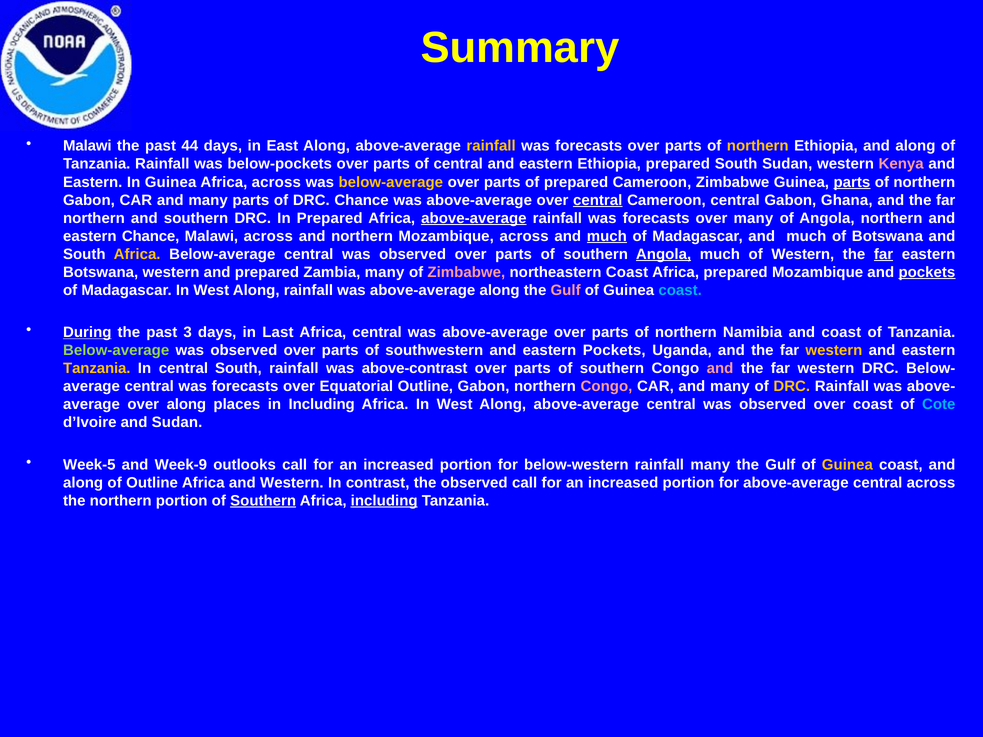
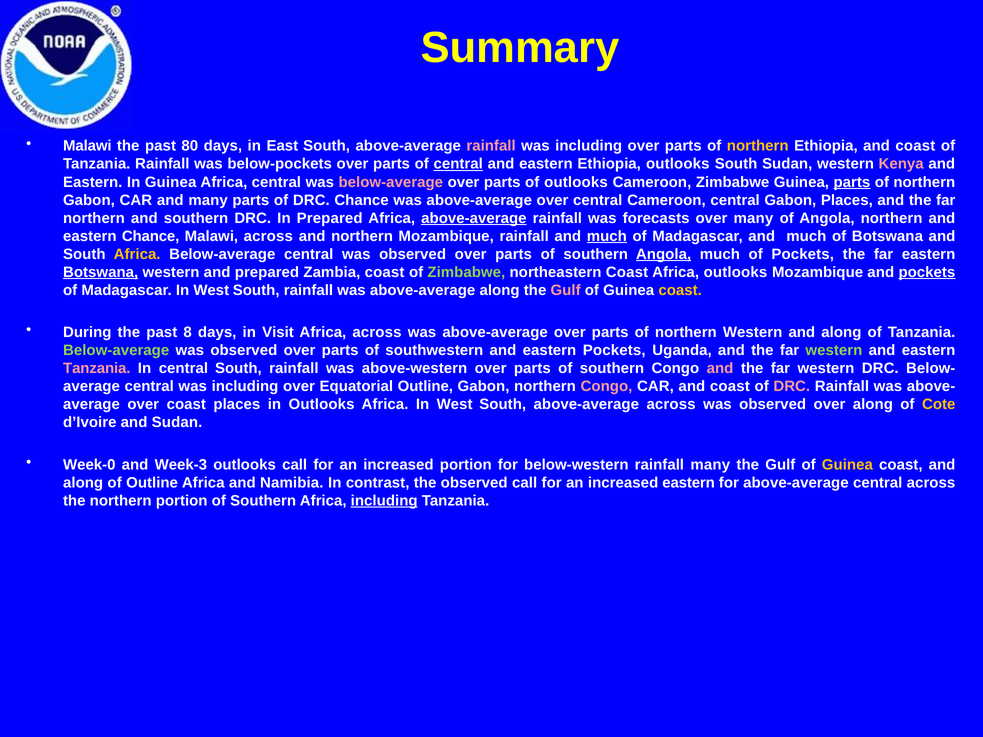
44: 44 -> 80
East Along: Along -> South
rainfall at (491, 146) colour: yellow -> pink
forecasts at (589, 146): forecasts -> including
Ethiopia and along: along -> coast
central at (458, 164) underline: none -> present
Ethiopia prepared: prepared -> outlooks
Africa across: across -> central
below-average at (391, 182) colour: yellow -> pink
of prepared: prepared -> outlooks
central at (598, 200) underline: present -> none
Gabon Ghana: Ghana -> Places
Mozambique across: across -> rainfall
of Western: Western -> Pockets
far at (884, 254) underline: present -> none
Botswana at (101, 272) underline: none -> present
Zambia many: many -> coast
Zimbabwe at (466, 272) colour: pink -> light green
Africa prepared: prepared -> outlooks
Madagascar In West Along: Along -> South
coast at (680, 290) colour: light blue -> yellow
During underline: present -> none
3: 3 -> 8
Last: Last -> Visit
Africa central: central -> across
northern Namibia: Namibia -> Western
coast at (841, 332): coast -> along
western at (834, 350) colour: yellow -> light green
Tanzania at (97, 369) colour: yellow -> pink
above-contrast: above-contrast -> above-western
forecasts at (245, 387): forecasts -> including
many at (730, 387): many -> coast
DRC at (792, 387) colour: yellow -> pink
over along: along -> coast
in Including: Including -> Outlooks
Africa In West Along: Along -> South
central at (671, 405): central -> across
over coast: coast -> along
Cote colour: light blue -> yellow
Week-5: Week-5 -> Week-0
Week-9: Week-9 -> Week-3
and Western: Western -> Namibia
portion at (688, 483): portion -> eastern
Southern at (263, 501) underline: present -> none
